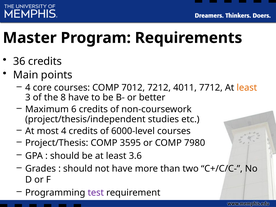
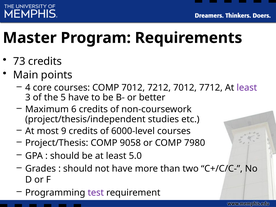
36: 36 -> 73
7212 4011: 4011 -> 7012
least at (247, 88) colour: orange -> purple
8: 8 -> 5
most 4: 4 -> 9
3595: 3595 -> 9058
3.6: 3.6 -> 5.0
